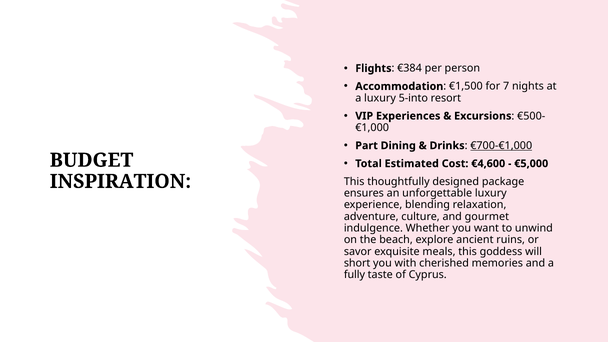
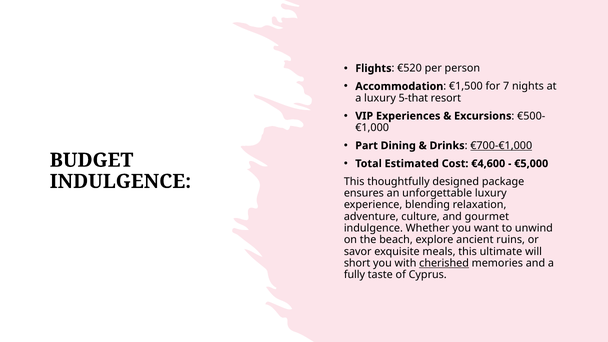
€384: €384 -> €520
5-into: 5-into -> 5-that
INSPIRATION at (120, 181): INSPIRATION -> INDULGENCE
goddess: goddess -> ultimate
cherished underline: none -> present
